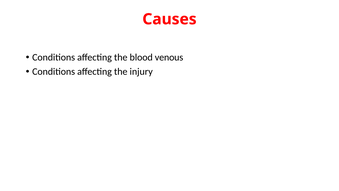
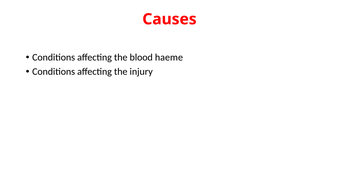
venous: venous -> haeme
